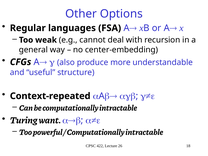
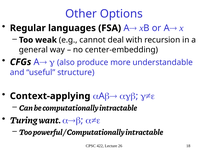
Context-repeated: Context-repeated -> Context-applying
